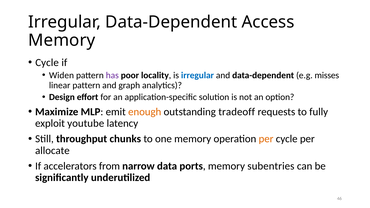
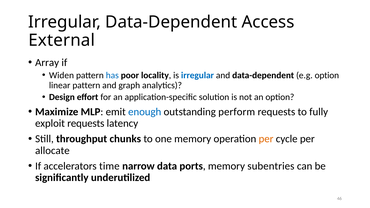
Memory at (62, 40): Memory -> External
Cycle at (47, 63): Cycle -> Array
has colour: purple -> blue
e.g misses: misses -> option
enough colour: orange -> blue
tradeoff: tradeoff -> perform
exploit youtube: youtube -> requests
from: from -> time
